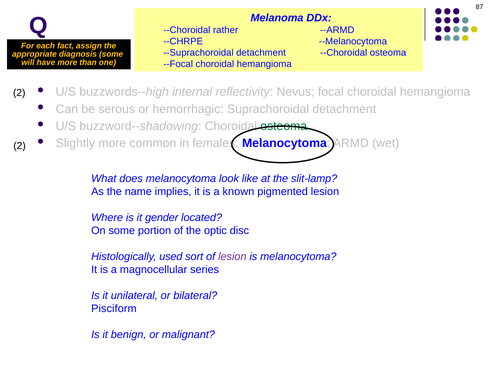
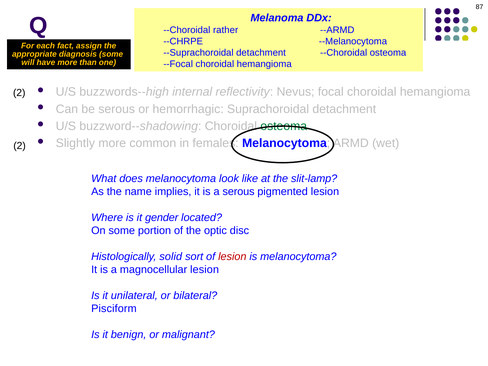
a known: known -> serous
used: used -> solid
lesion at (232, 257) colour: purple -> red
magnocellular series: series -> lesion
